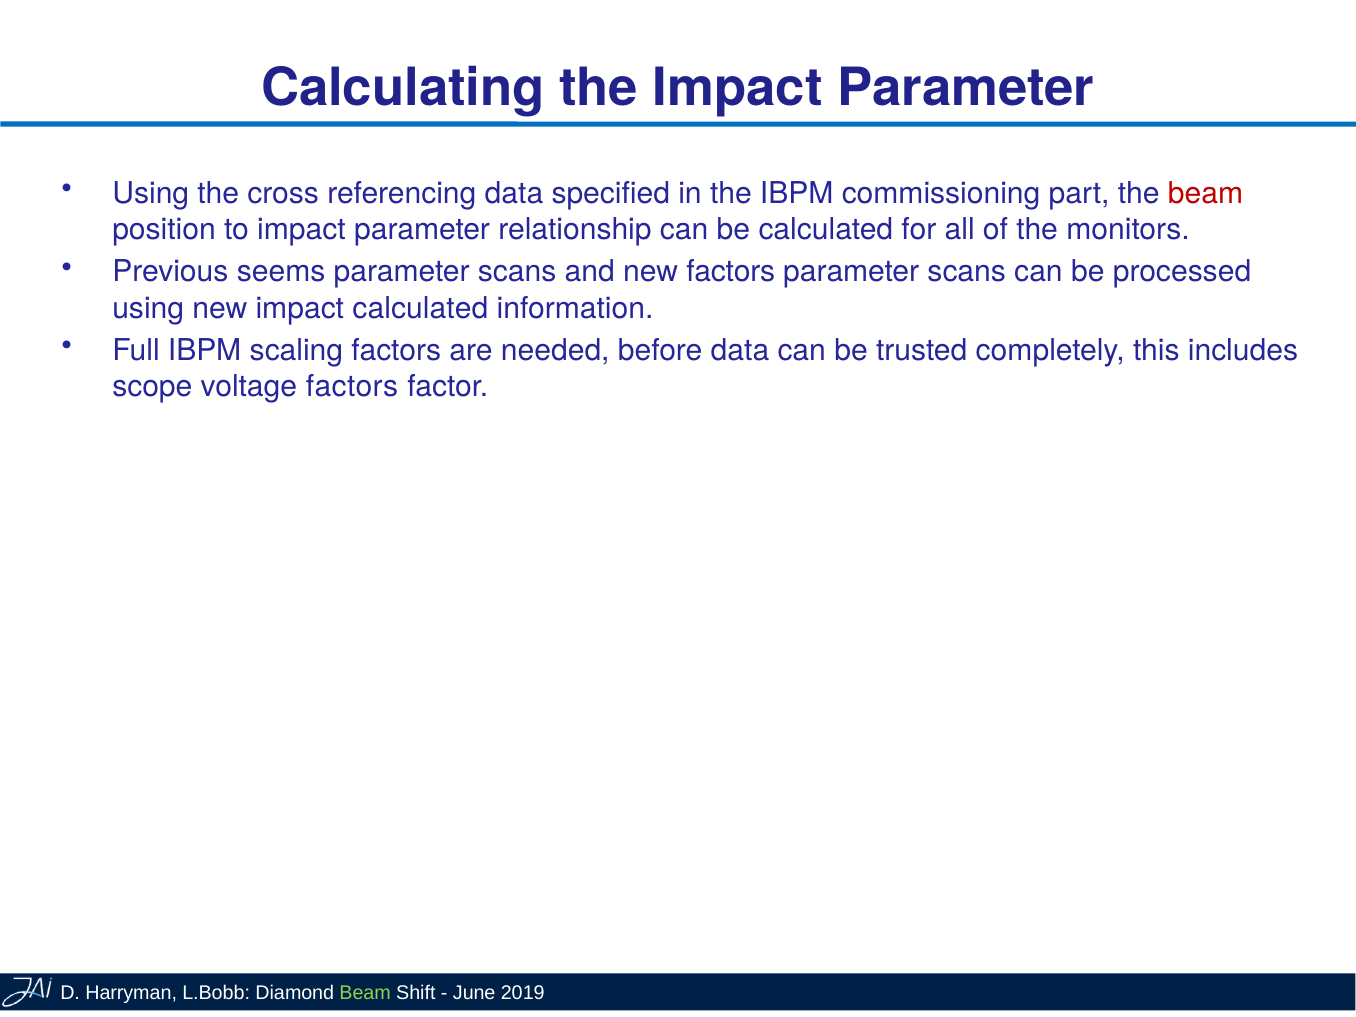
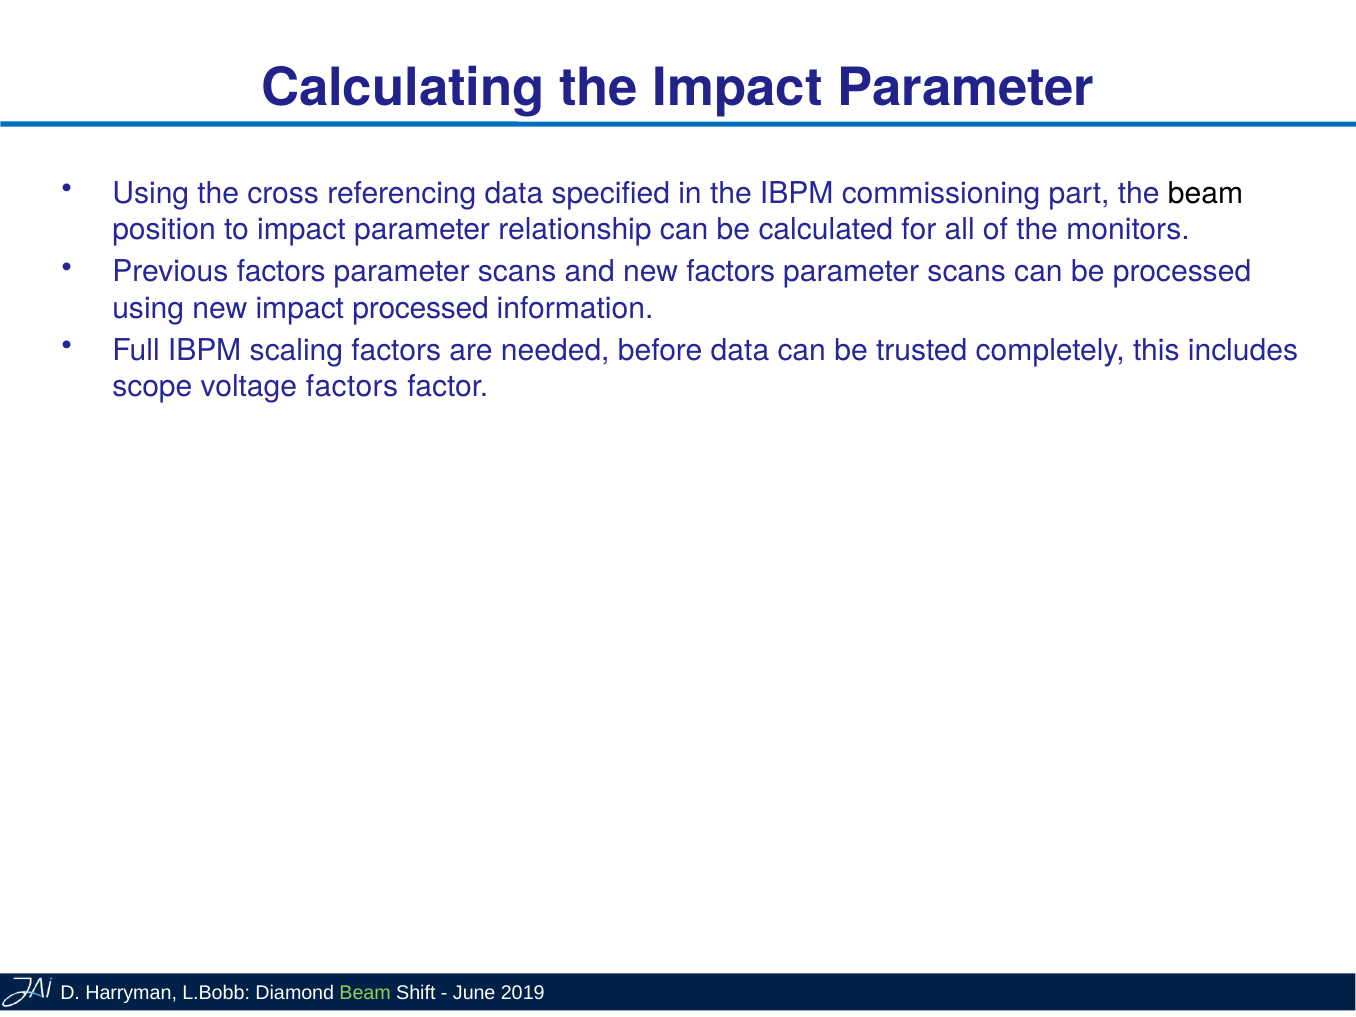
beam at (1205, 194) colour: red -> black
Previous seems: seems -> factors
impact calculated: calculated -> processed
